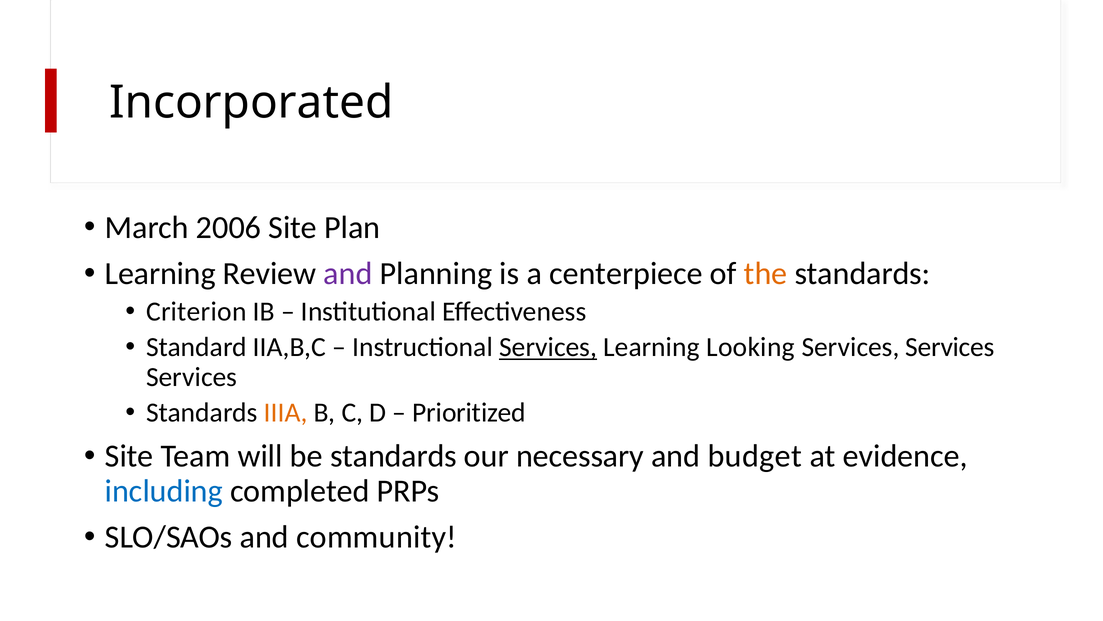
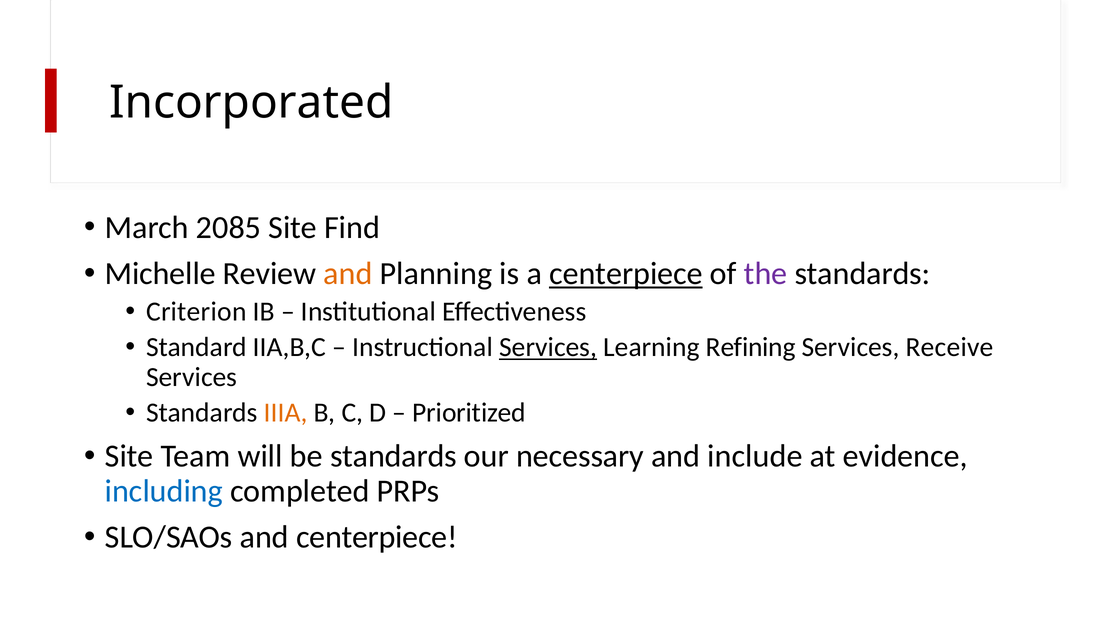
2006: 2006 -> 2085
Plan: Plan -> Find
Learning at (160, 273): Learning -> Michelle
and at (348, 273) colour: purple -> orange
centerpiece at (626, 273) underline: none -> present
the colour: orange -> purple
Looking: Looking -> Refining
Services at (950, 347): Services -> Receive
budget: budget -> include
and community: community -> centerpiece
